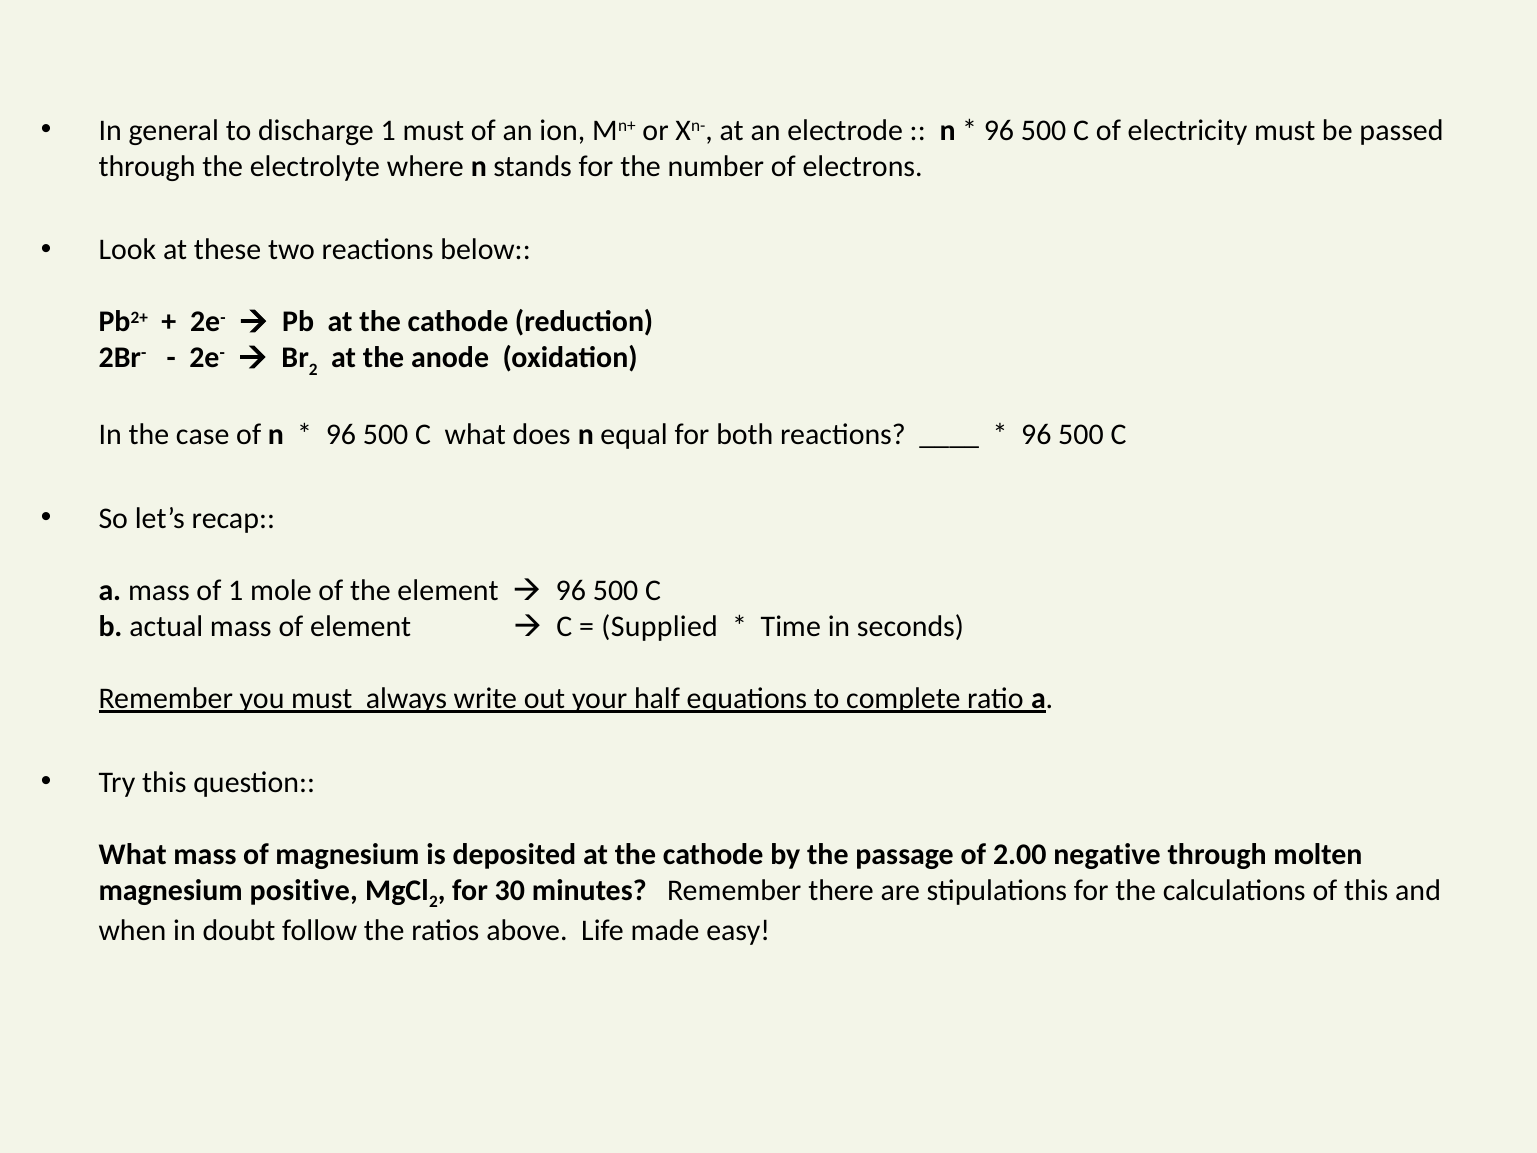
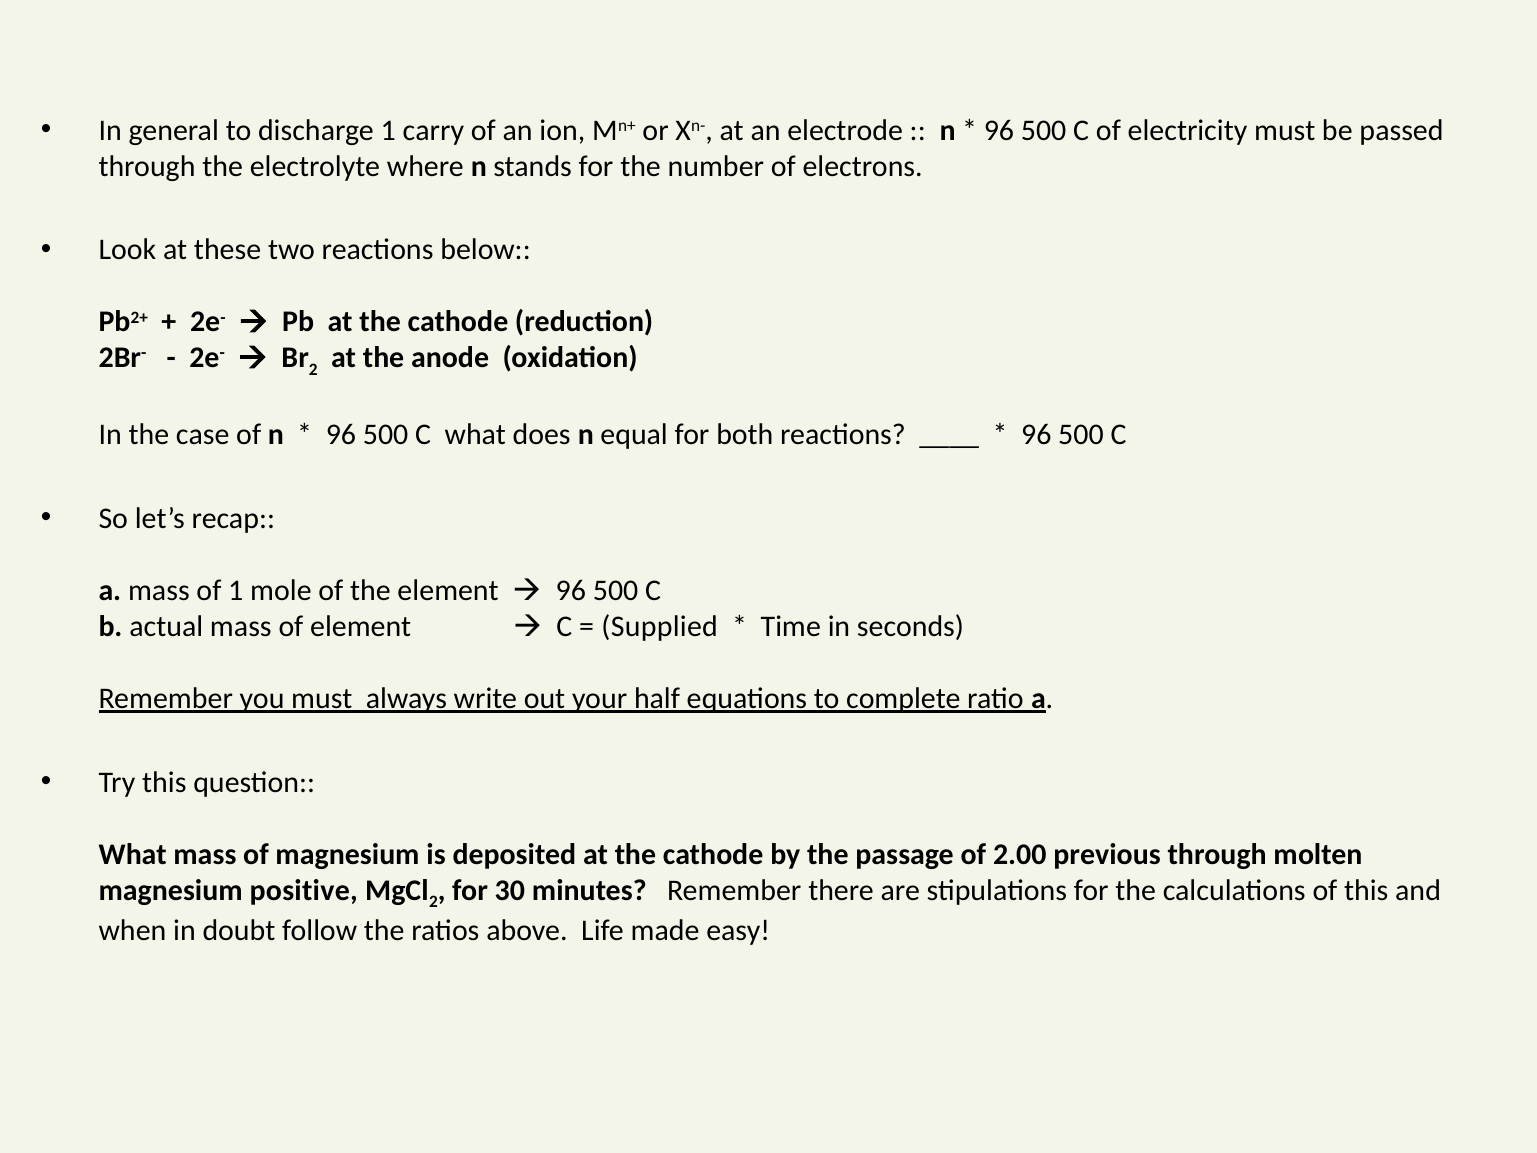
1 must: must -> carry
negative: negative -> previous
